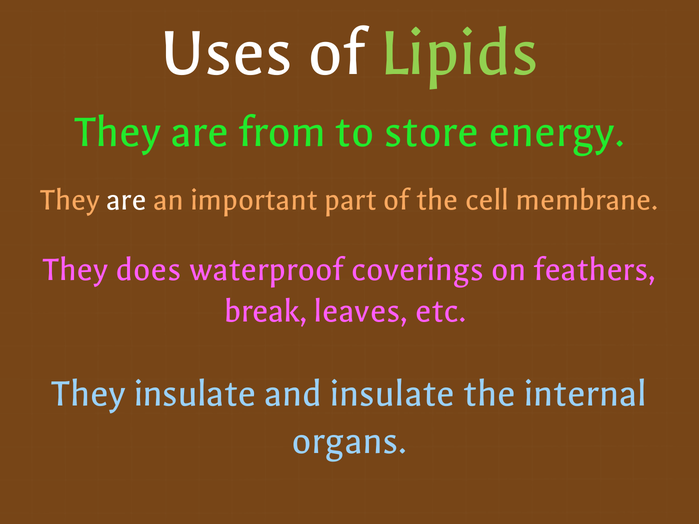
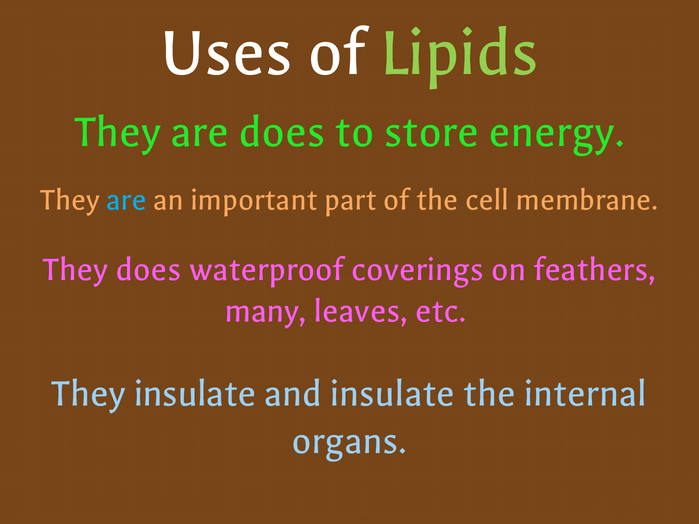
are from: from -> does
are at (127, 199) colour: white -> light blue
break: break -> many
